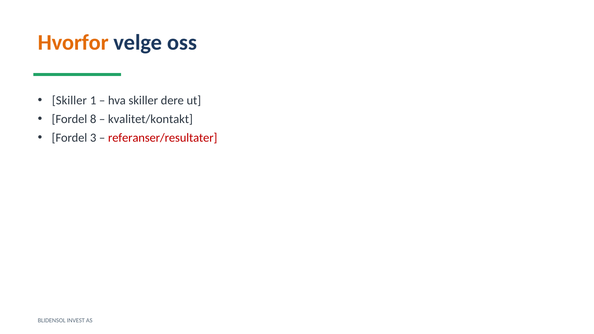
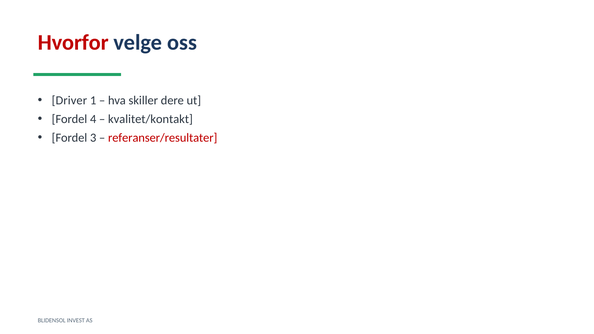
Hvorfor colour: orange -> red
Skiller at (69, 101): Skiller -> Driver
8: 8 -> 4
